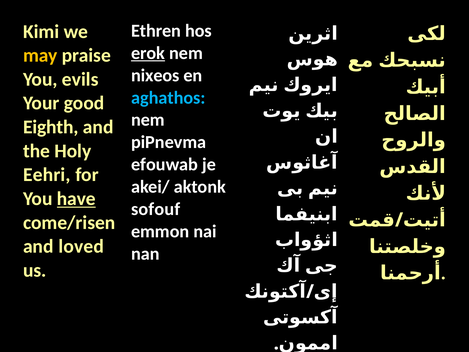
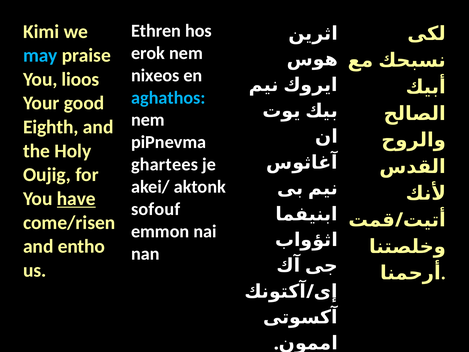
erok underline: present -> none
may colour: yellow -> light blue
evils: evils -> lioos
efouwab: efouwab -> ghartees
Eehri: Eehri -> Oujig
loved: loved -> entho
